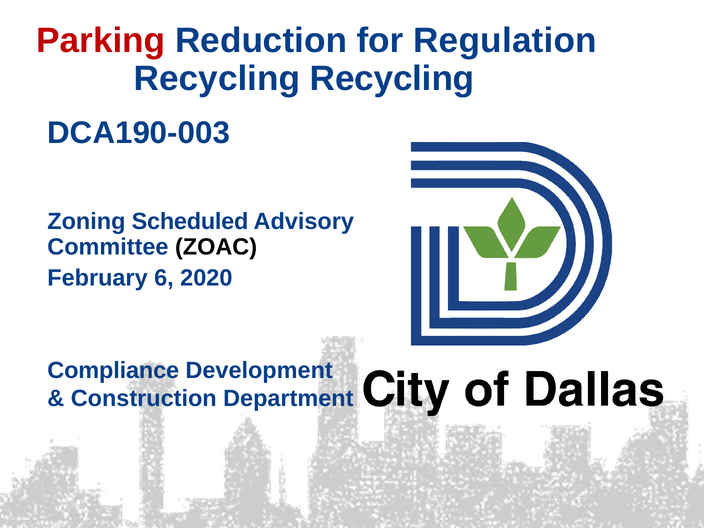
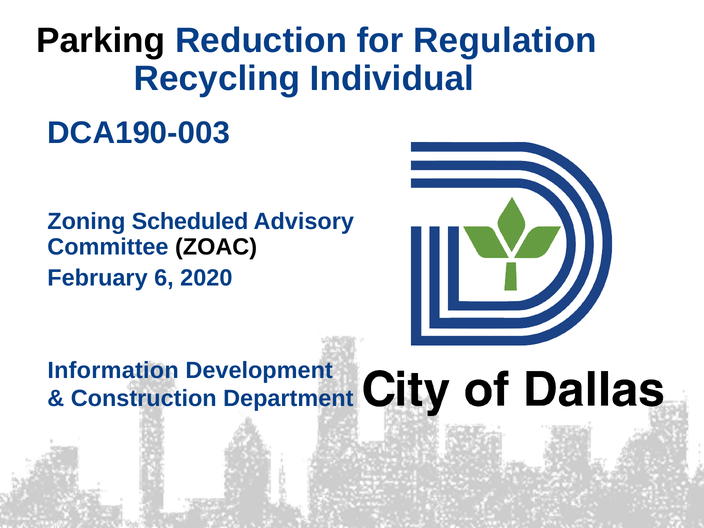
Parking colour: red -> black
Recycling Recycling: Recycling -> Individual
Compliance: Compliance -> Information
